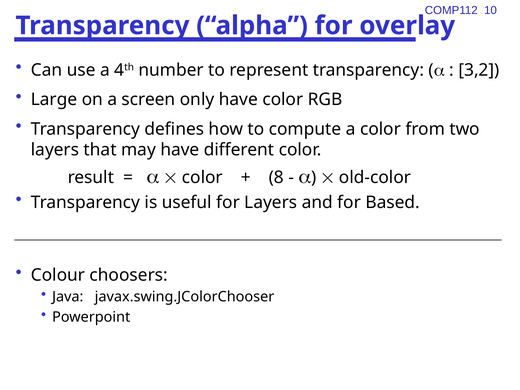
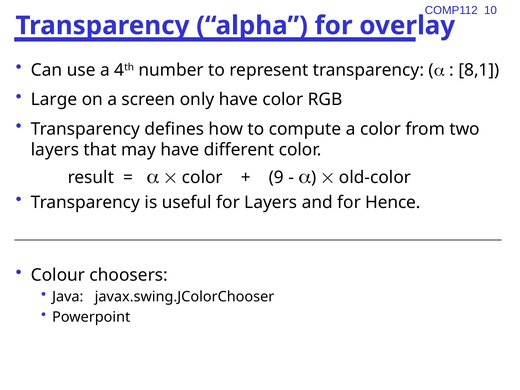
3,2: 3,2 -> 8,1
8: 8 -> 9
Based: Based -> Hence
